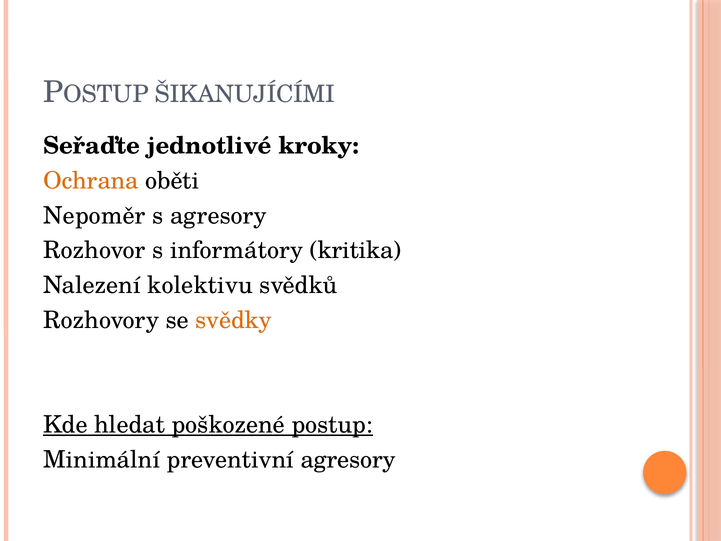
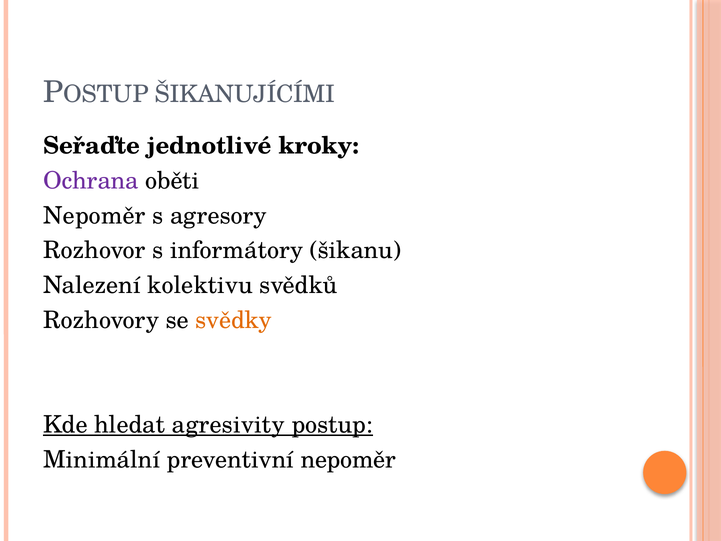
Ochrana colour: orange -> purple
kritika: kritika -> šikanu
poškozené: poškozené -> agresivity
preventivní agresory: agresory -> nepoměr
